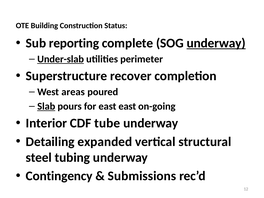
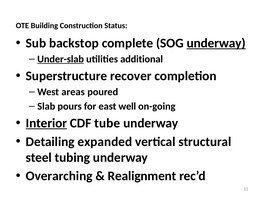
reporting: reporting -> backstop
perimeter: perimeter -> additional
Slab underline: present -> none
east east: east -> well
Interior underline: none -> present
Contingency: Contingency -> Overarching
Submissions: Submissions -> Realignment
